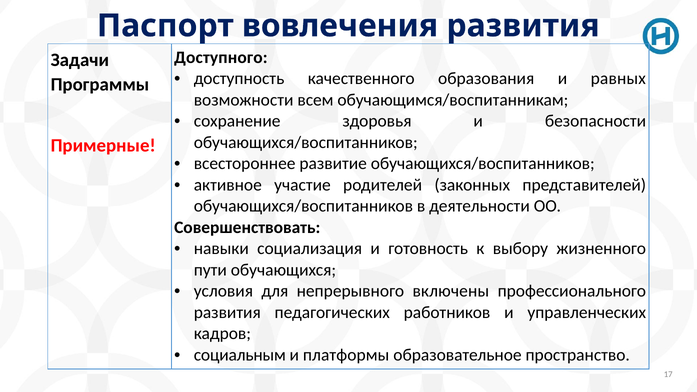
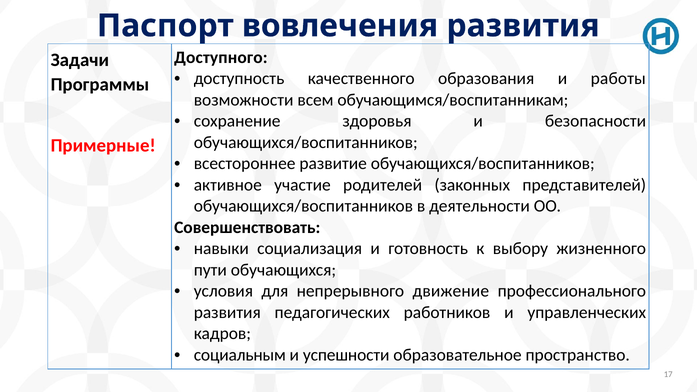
равных: равных -> работы
включены: включены -> движение
платформы: платформы -> успешности
